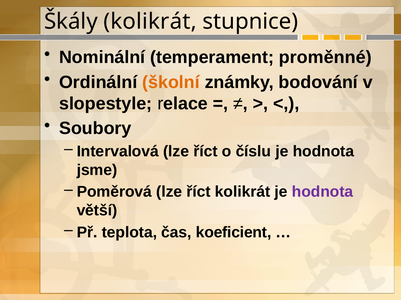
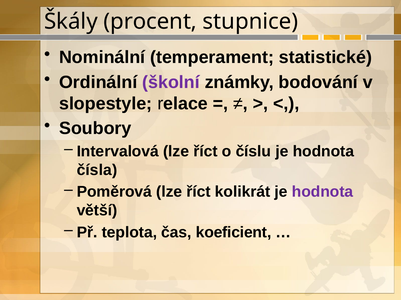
Škály kolikrát: kolikrát -> procent
proměnné: proměnné -> statistické
školní colour: orange -> purple
jsme: jsme -> čísla
